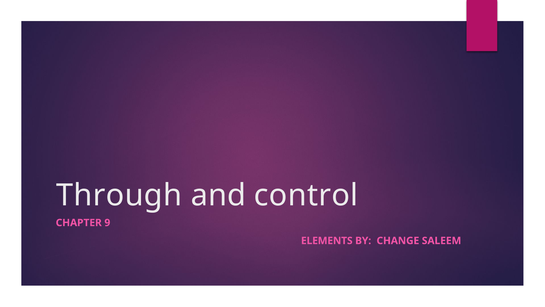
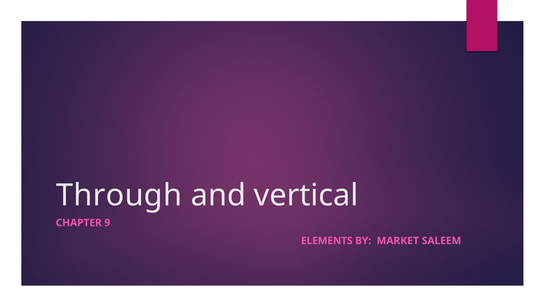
control: control -> vertical
CHANGE: CHANGE -> MARKET
